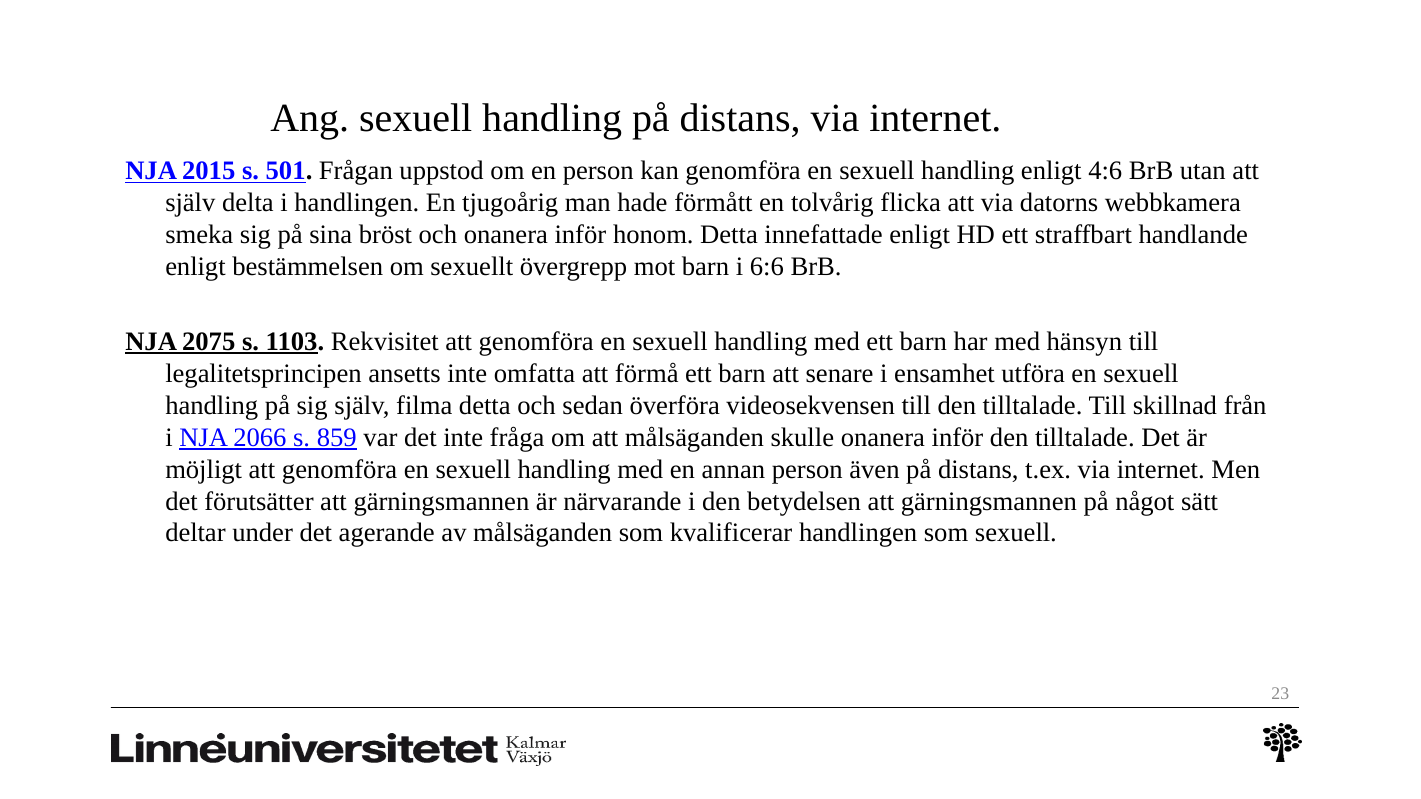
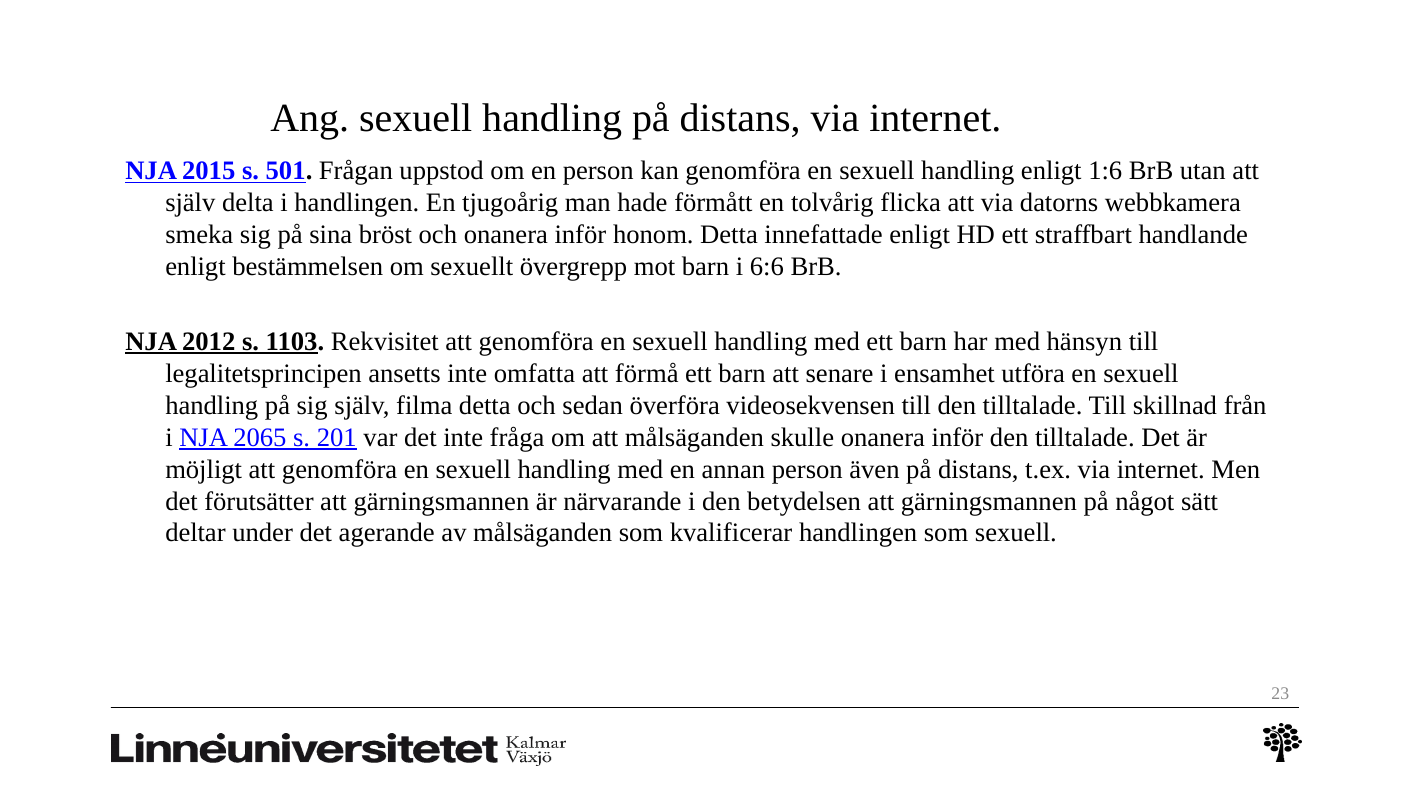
4:6: 4:6 -> 1:6
2075: 2075 -> 2012
2066: 2066 -> 2065
859: 859 -> 201
